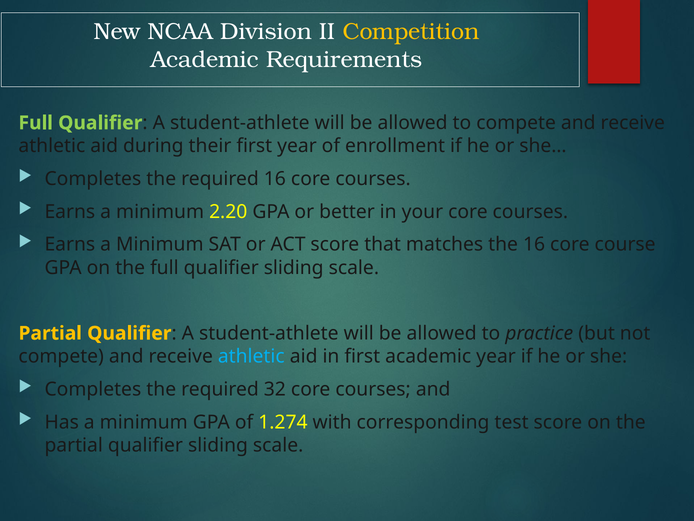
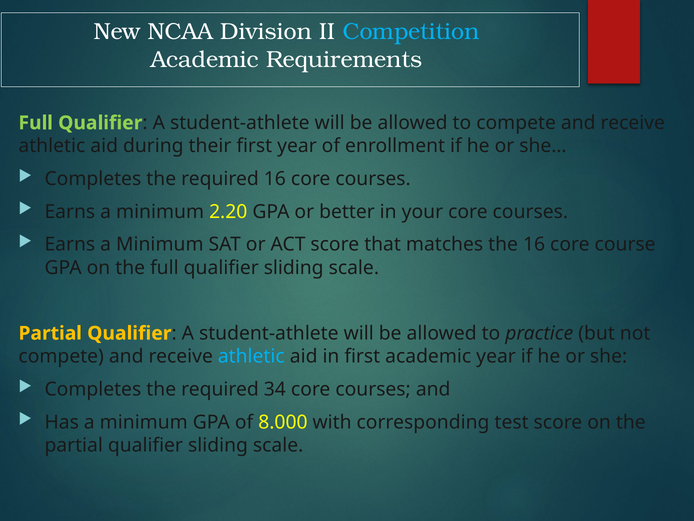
Competition colour: yellow -> light blue
32: 32 -> 34
1.274: 1.274 -> 8.000
